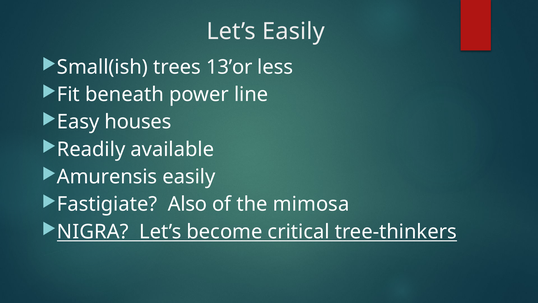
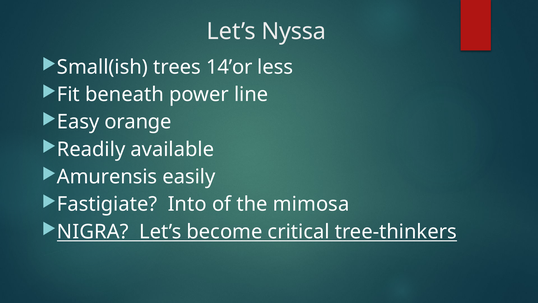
Let’s Easily: Easily -> Nyssa
13’or: 13’or -> 14’or
houses: houses -> orange
Also: Also -> Into
